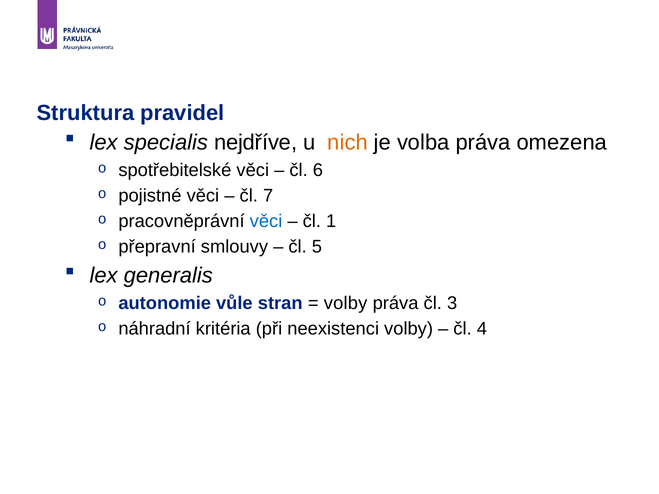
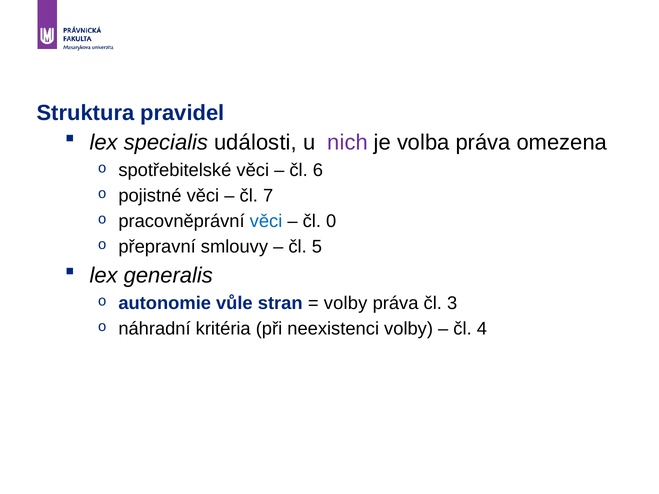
nejdříve: nejdříve -> události
nich colour: orange -> purple
1: 1 -> 0
